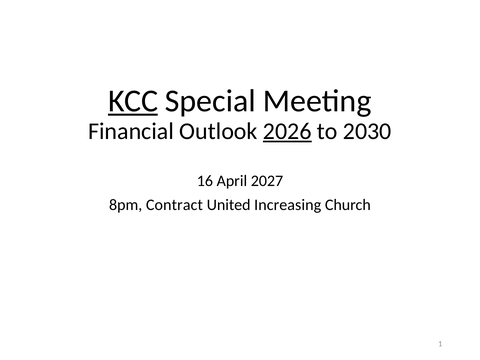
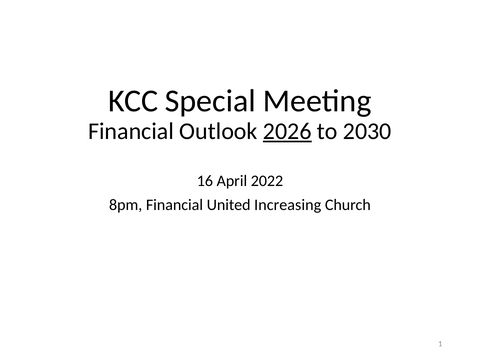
KCC underline: present -> none
2027: 2027 -> 2022
8pm Contract: Contract -> Financial
